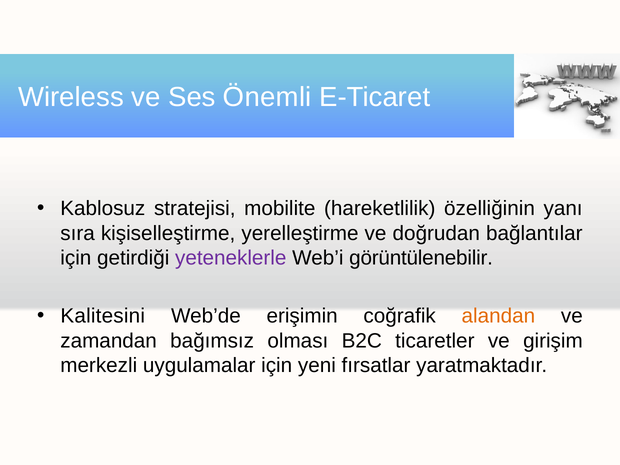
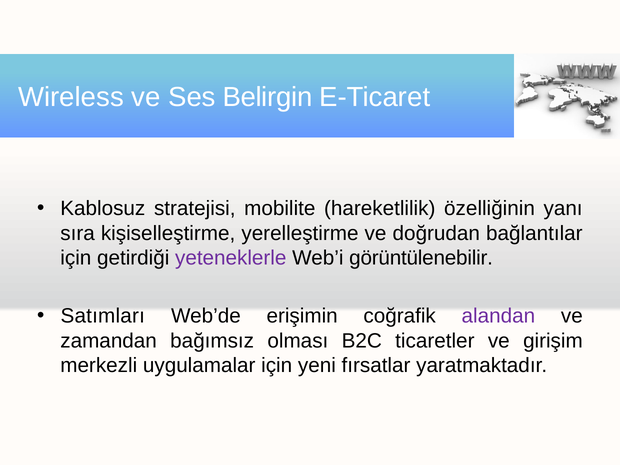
Önemli: Önemli -> Belirgin
Kalitesini: Kalitesini -> Satımları
alandan colour: orange -> purple
